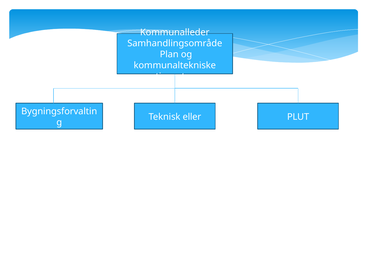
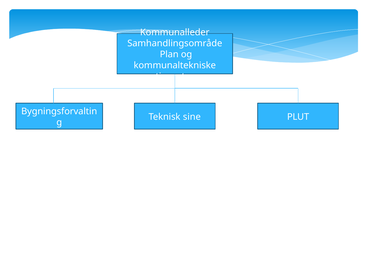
eller: eller -> sine
